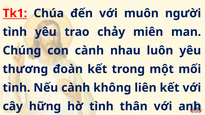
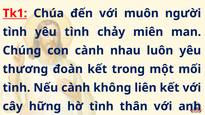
yêu trao: trao -> tình
